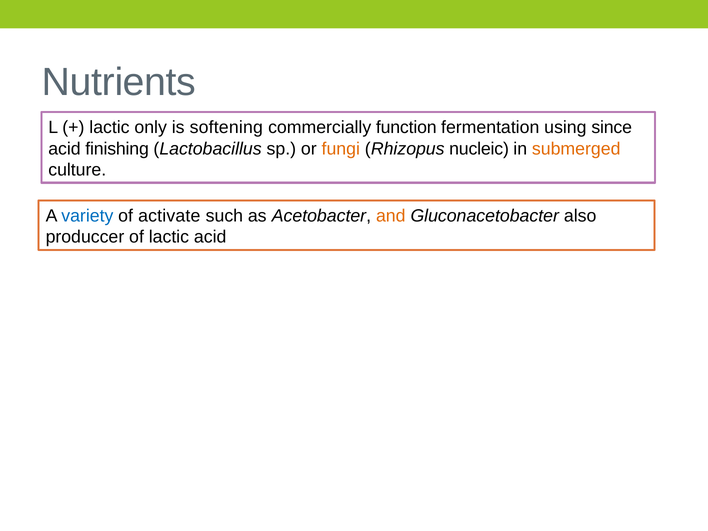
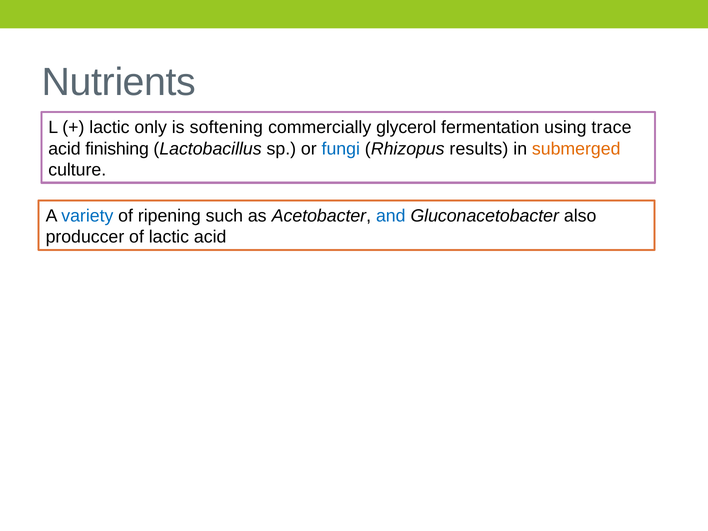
function: function -> glycerol
since: since -> trace
fungi colour: orange -> blue
nucleic: nucleic -> results
activate: activate -> ripening
and colour: orange -> blue
